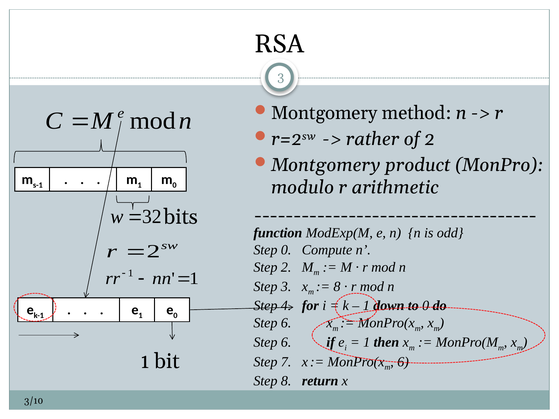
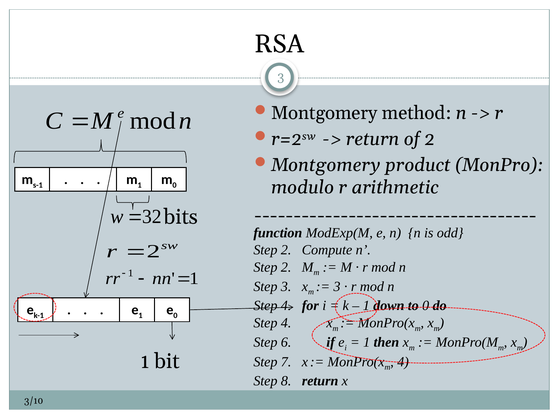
rather at (373, 139): rather -> return
0 at (286, 250): 0 -> 2
8 at (337, 287): 8 -> 3
6 at (286, 323): 6 -> 4
6 at (403, 362): 6 -> 4
